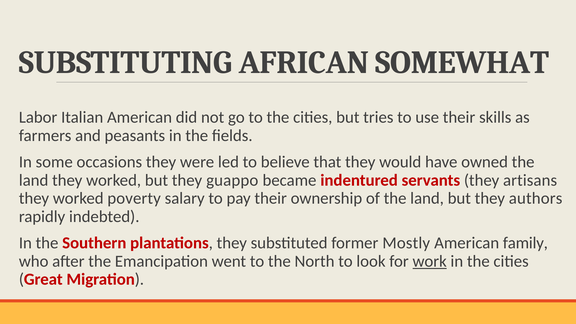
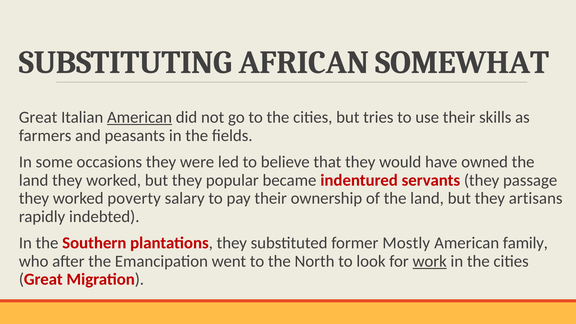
Labor at (38, 117): Labor -> Great
American at (140, 117) underline: none -> present
guappo: guappo -> popular
artisans: artisans -> passage
authors: authors -> artisans
